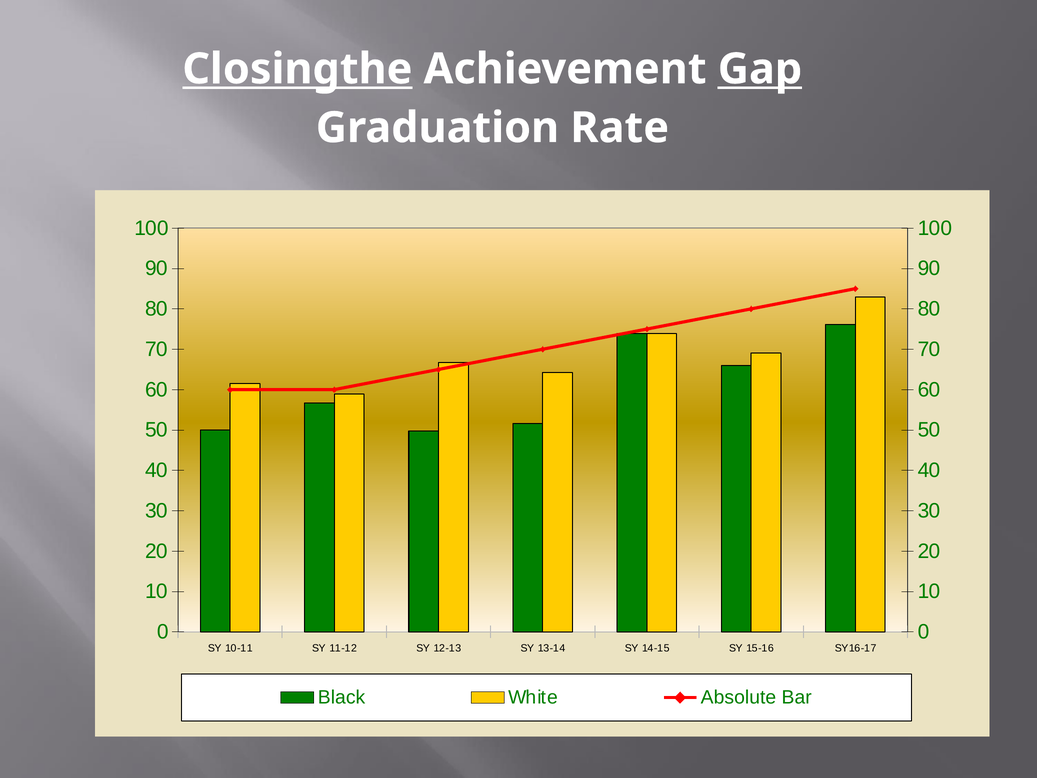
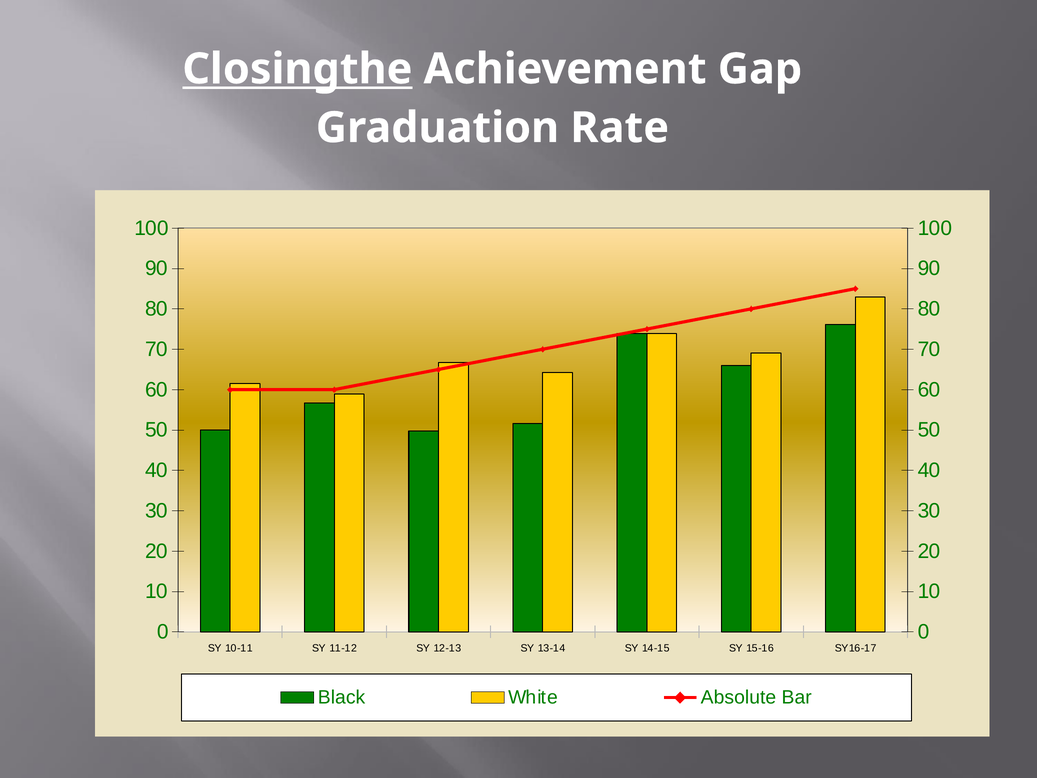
Gap underline: present -> none
